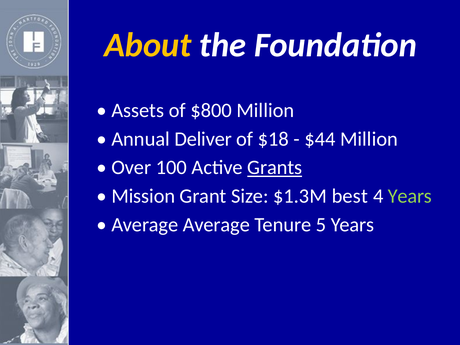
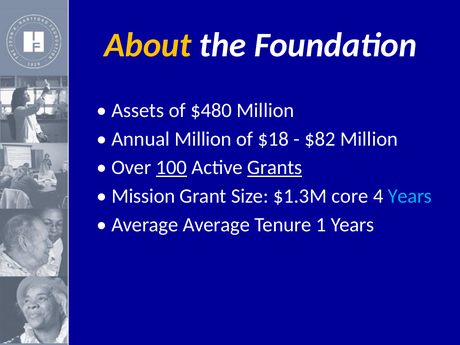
$800: $800 -> $480
Annual Deliver: Deliver -> Million
$44: $44 -> $82
100 underline: none -> present
best: best -> core
Years at (410, 196) colour: light green -> light blue
5: 5 -> 1
